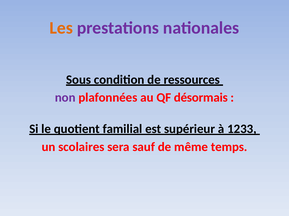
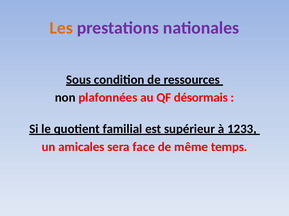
non colour: purple -> black
scolaires: scolaires -> amicales
sauf: sauf -> face
